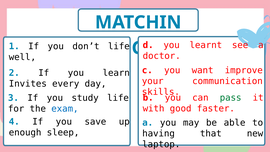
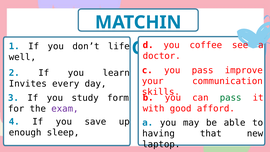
learnt: learnt -> coffee
you want: want -> pass
study life: life -> form
faster: faster -> afford
exam colour: blue -> purple
